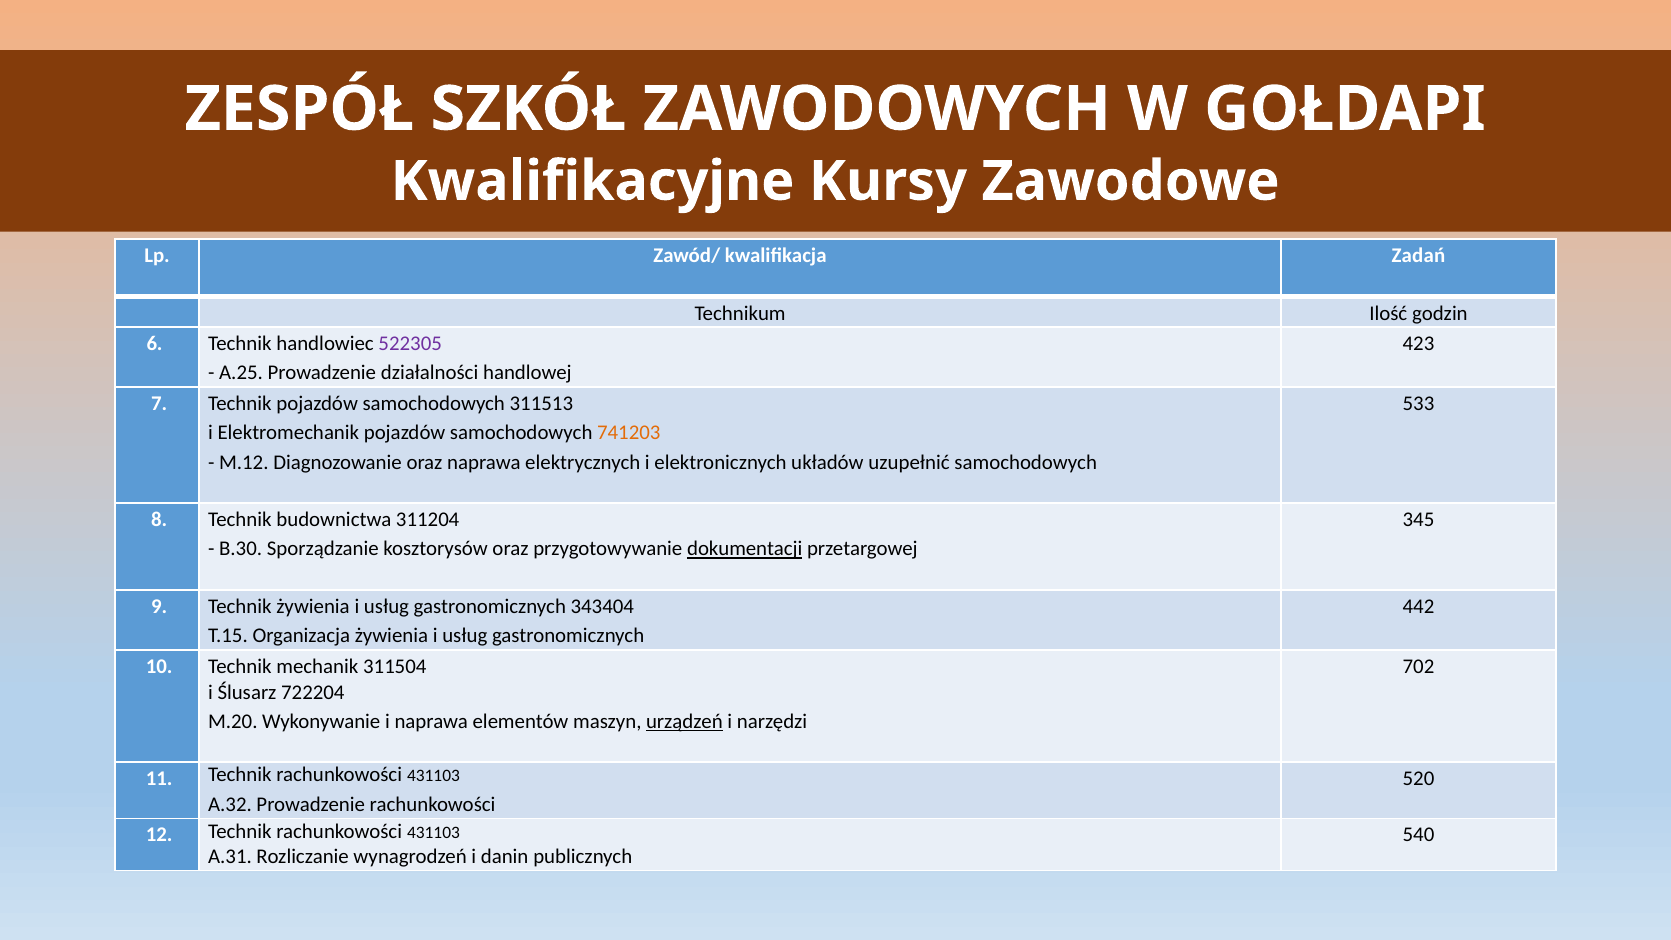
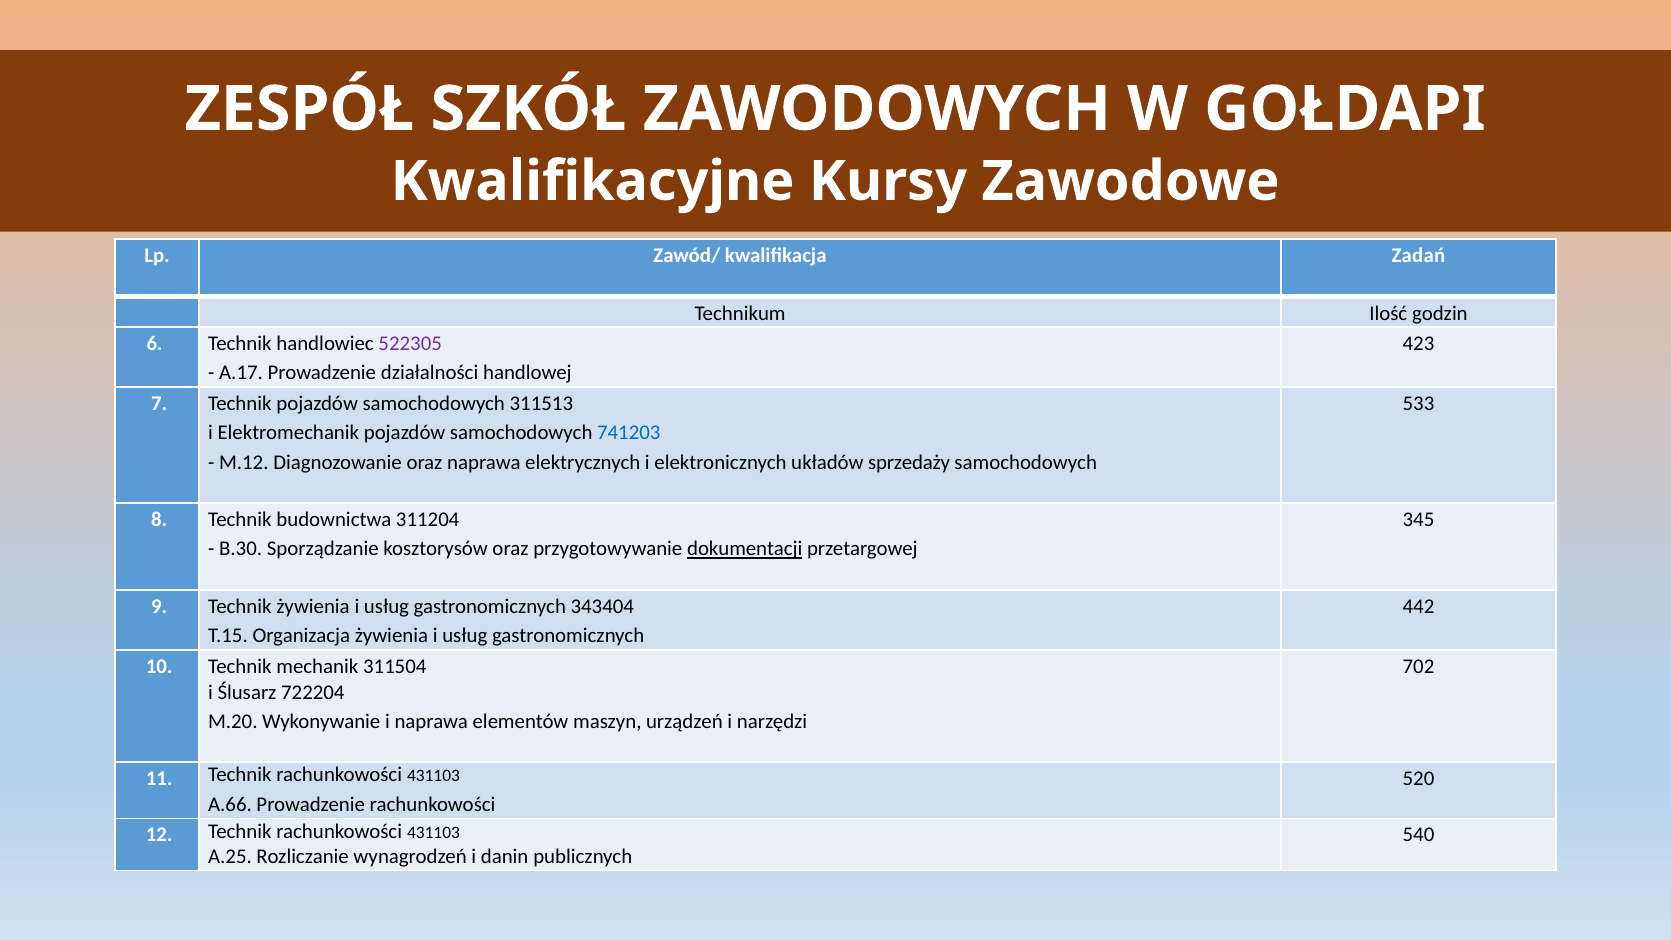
A.25: A.25 -> A.17
741203 colour: orange -> blue
uzupełnić: uzupełnić -> sprzedaży
urządzeń underline: present -> none
A.32: A.32 -> A.66
A.31: A.31 -> A.25
